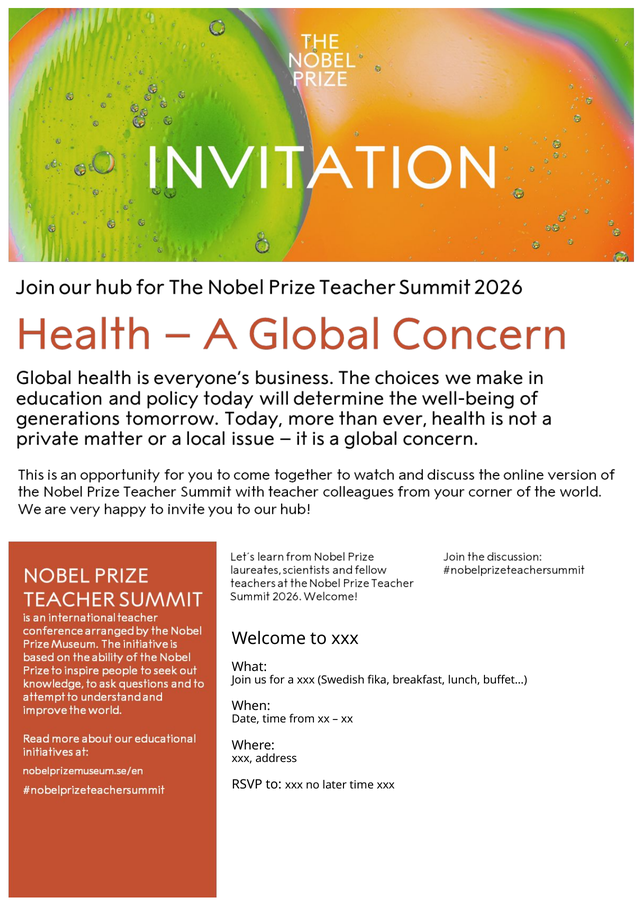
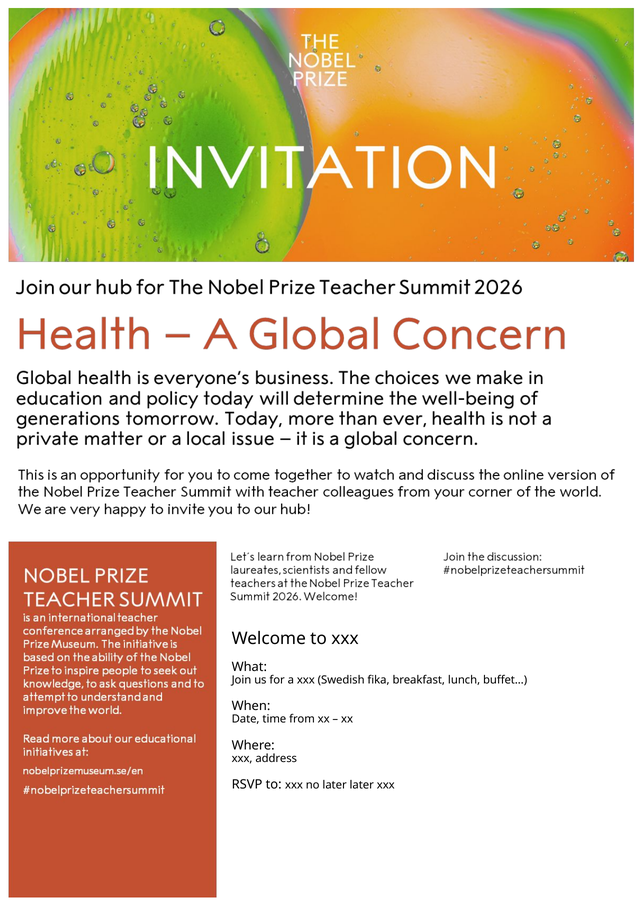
later time: time -> later
